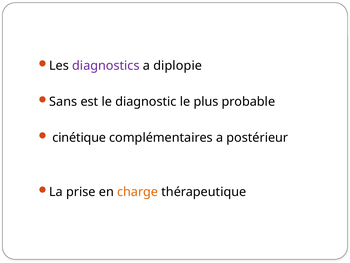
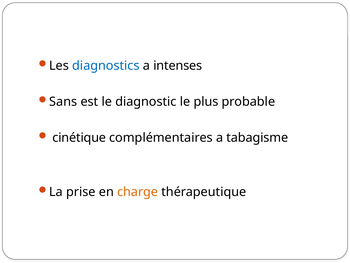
diagnostics colour: purple -> blue
diplopie: diplopie -> intenses
postérieur: postérieur -> tabagisme
